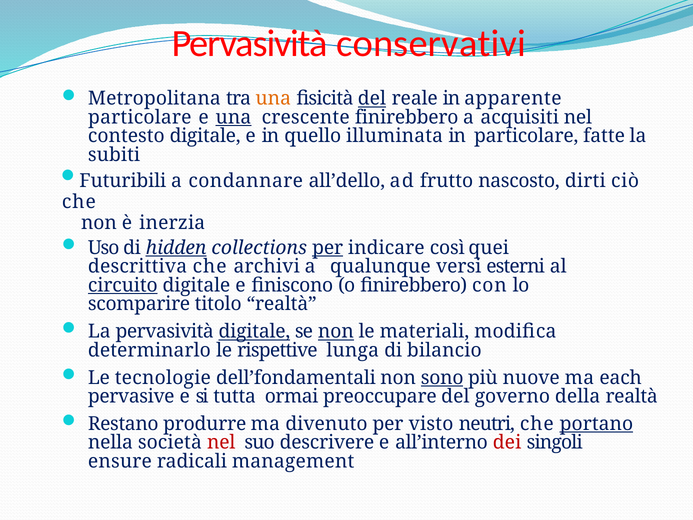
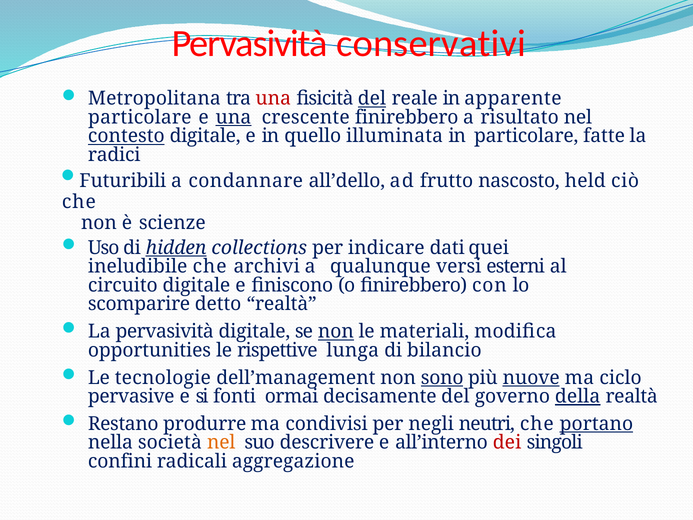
una at (273, 99) colour: orange -> red
acquisiti: acquisiti -> risultato
contesto underline: none -> present
subiti: subiti -> radici
dirti: dirti -> held
inerzia: inerzia -> scienze
per at (328, 248) underline: present -> none
così: così -> dati
descrittiva: descrittiva -> ineludibile
circuito underline: present -> none
titolo: titolo -> detto
digitale at (254, 331) underline: present -> none
determinarlo: determinarlo -> opportunities
dell’fondamentali: dell’fondamentali -> dell’management
nuove underline: none -> present
each: each -> ciclo
tutta: tutta -> fonti
preoccupare: preoccupare -> decisamente
della underline: none -> present
divenuto: divenuto -> condivisi
visto: visto -> negli
nel at (221, 442) colour: red -> orange
ensure: ensure -> confini
management: management -> aggregazione
